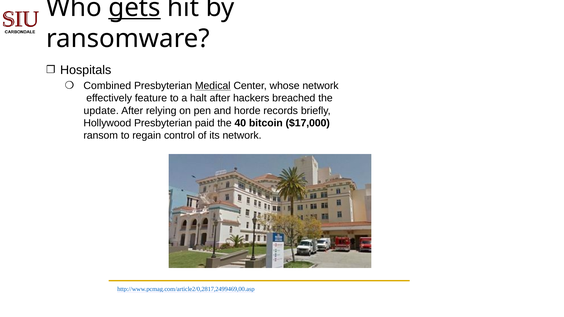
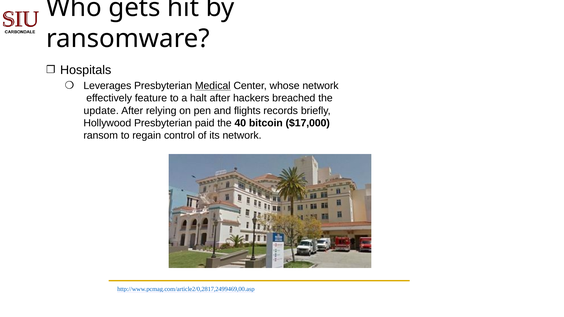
gets underline: present -> none
Combined: Combined -> Leverages
horde: horde -> flights
